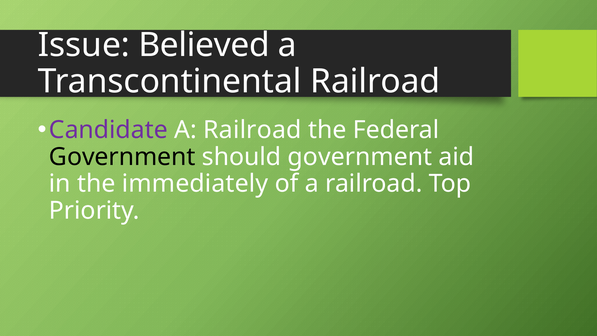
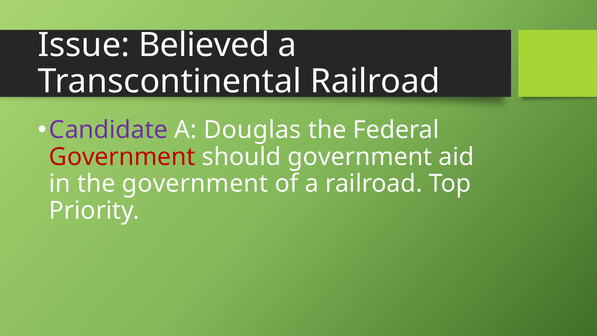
Railroad at (252, 130): Railroad -> Douglas
Government at (122, 157) colour: black -> red
the immediately: immediately -> government
